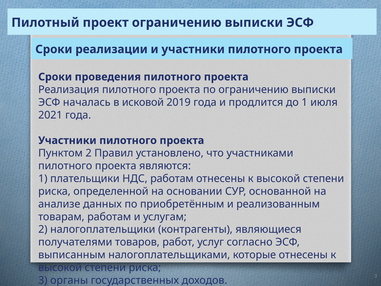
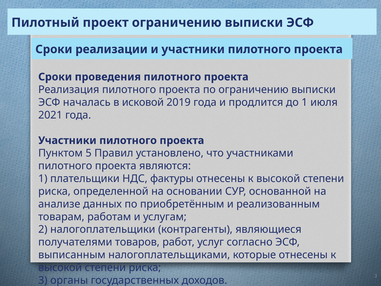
Пунктом 2: 2 -> 5
НДС работам: работам -> фактуры
